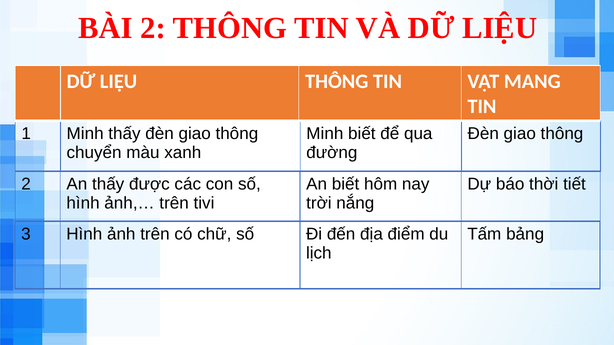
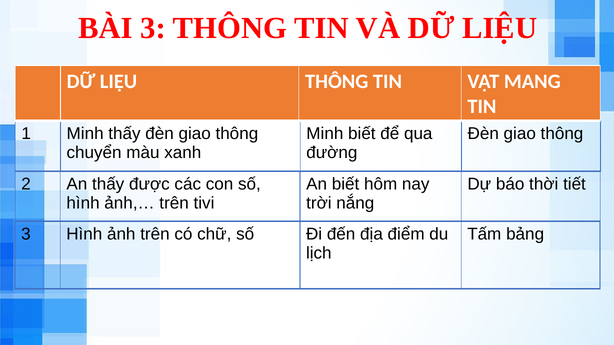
BÀI 2: 2 -> 3
